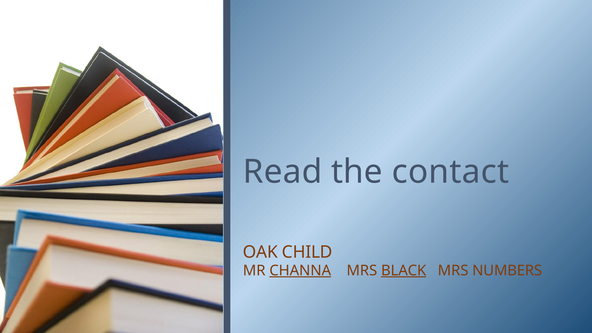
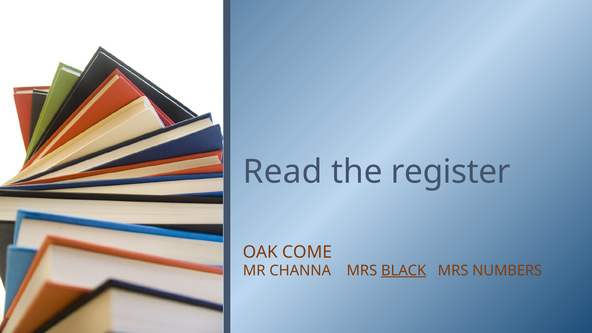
contact: contact -> register
CHILD: CHILD -> COME
CHANNA underline: present -> none
